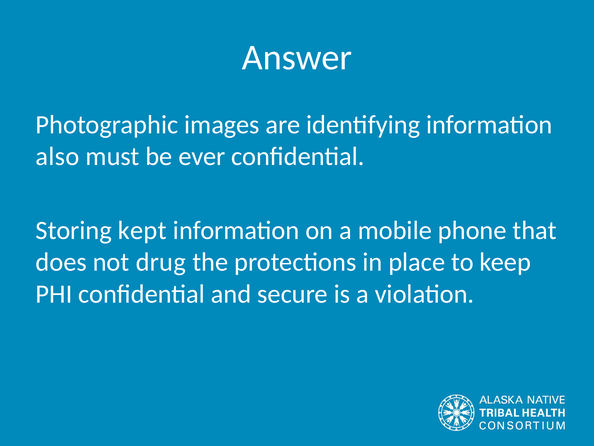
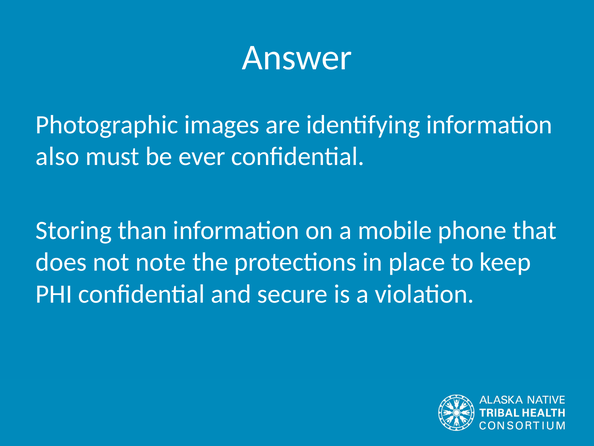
kept: kept -> than
drug: drug -> note
